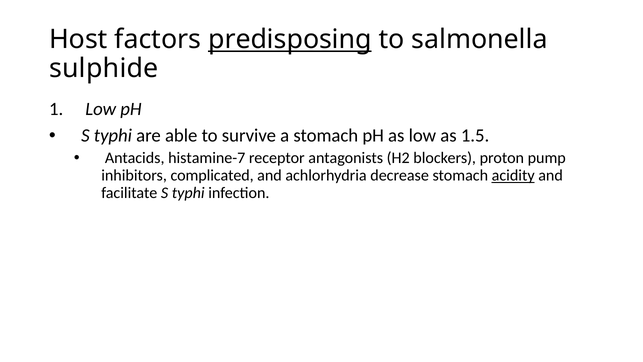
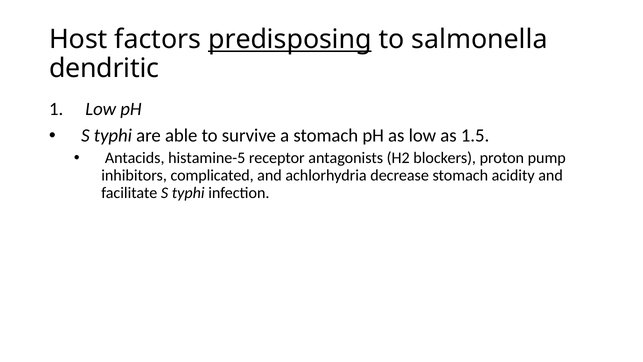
sulphide: sulphide -> dendritic
histamine-7: histamine-7 -> histamine-5
acidity underline: present -> none
